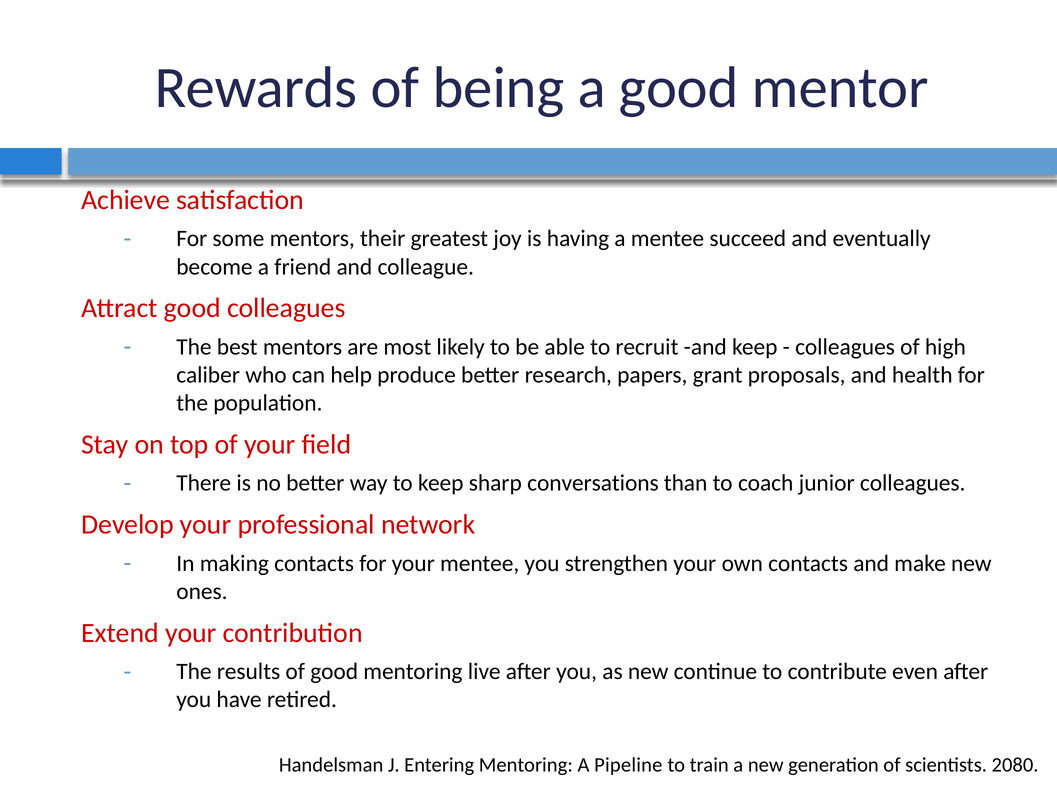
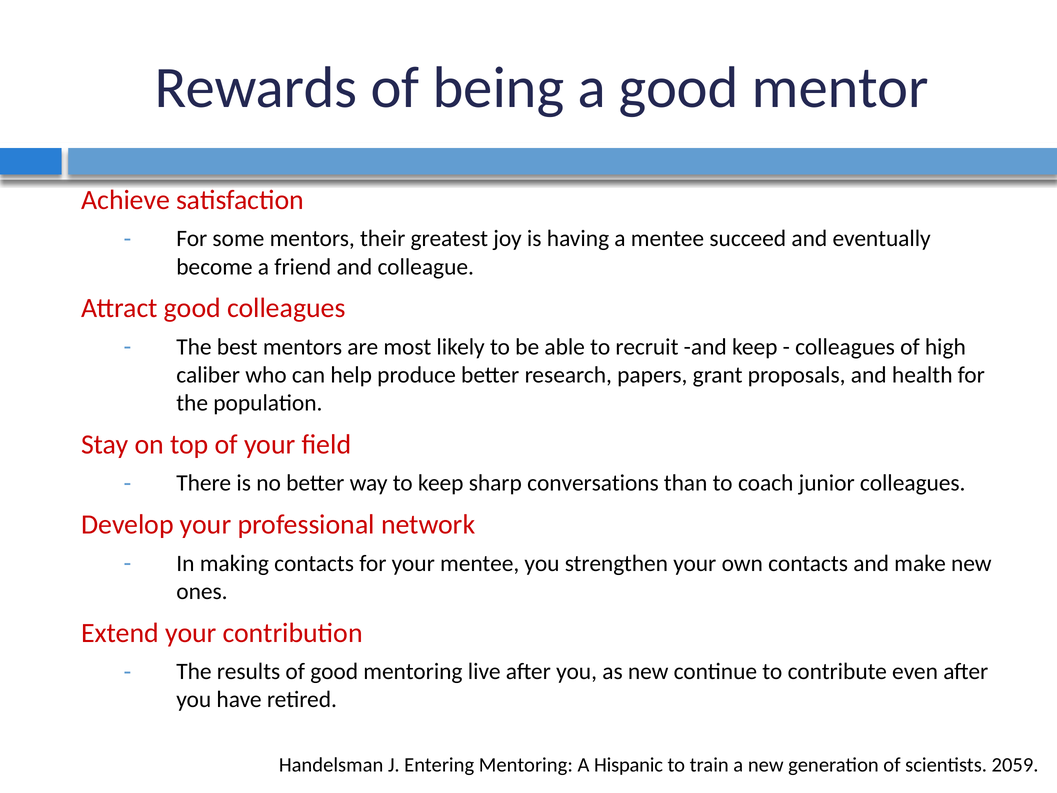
Pipeline: Pipeline -> Hispanic
2080: 2080 -> 2059
